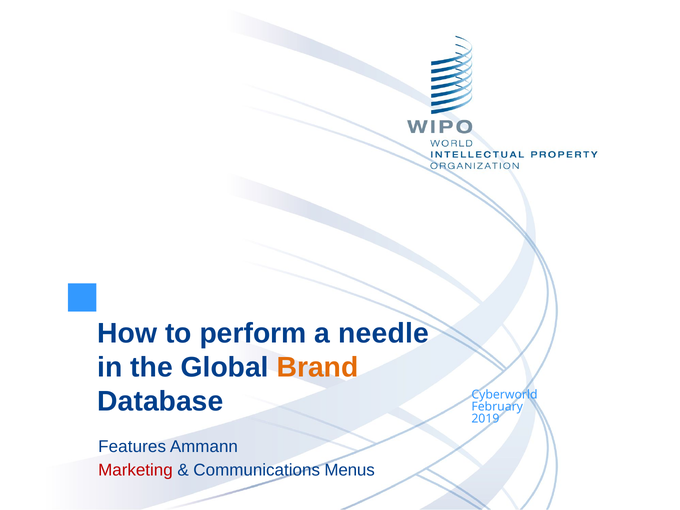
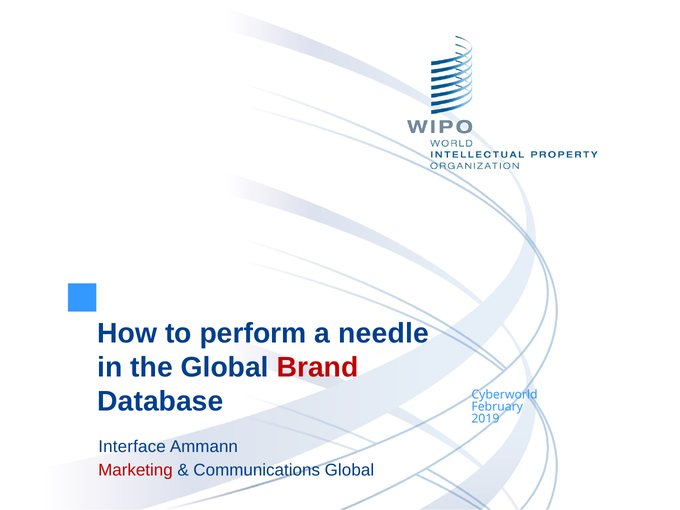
Brand colour: orange -> red
Features: Features -> Interface
Communications Menus: Menus -> Global
